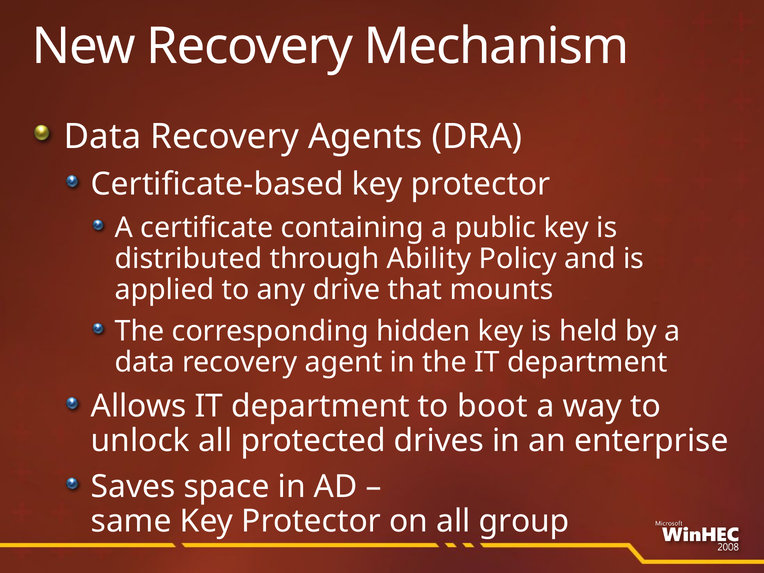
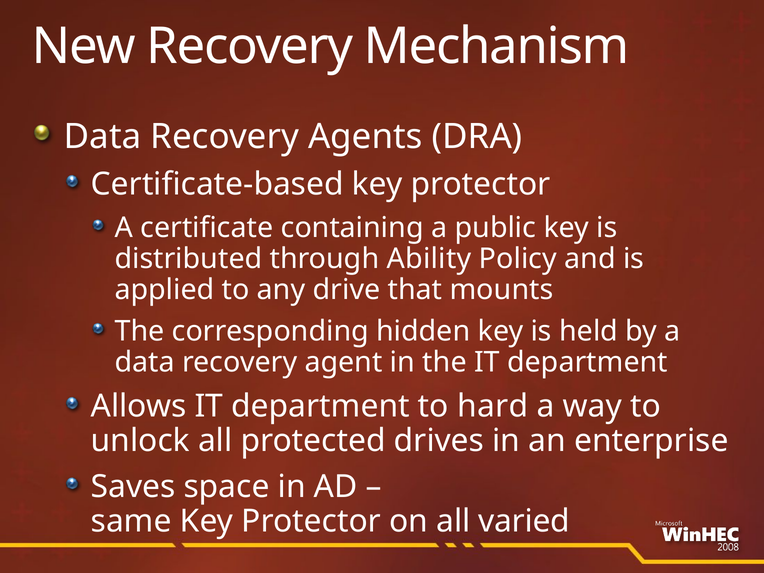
boot: boot -> hard
group: group -> varied
